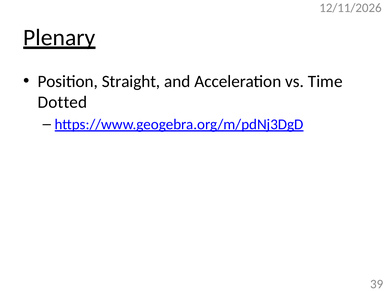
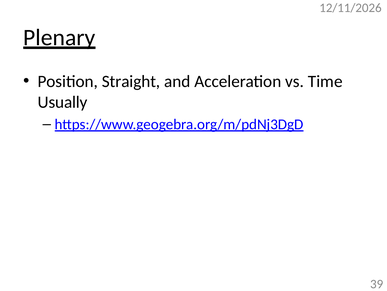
Dotted: Dotted -> Usually
